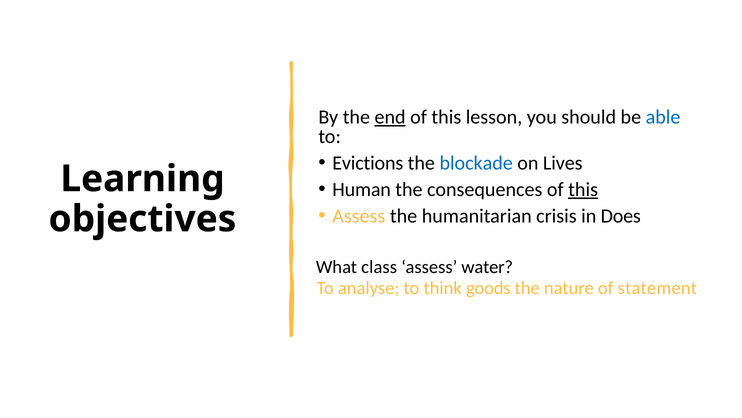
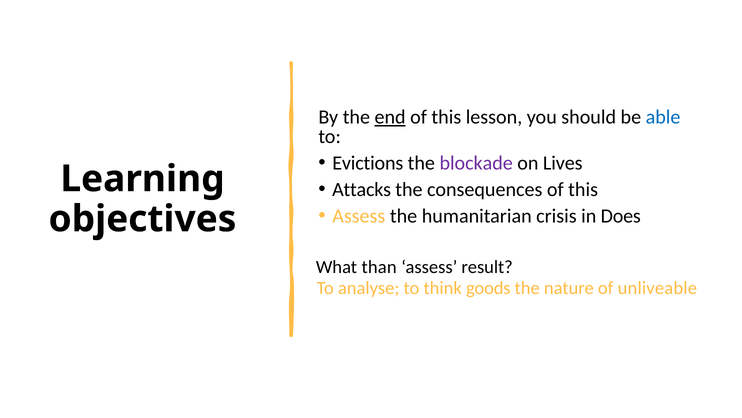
blockade colour: blue -> purple
Human: Human -> Attacks
this at (583, 189) underline: present -> none
class: class -> than
water: water -> result
statement: statement -> unliveable
